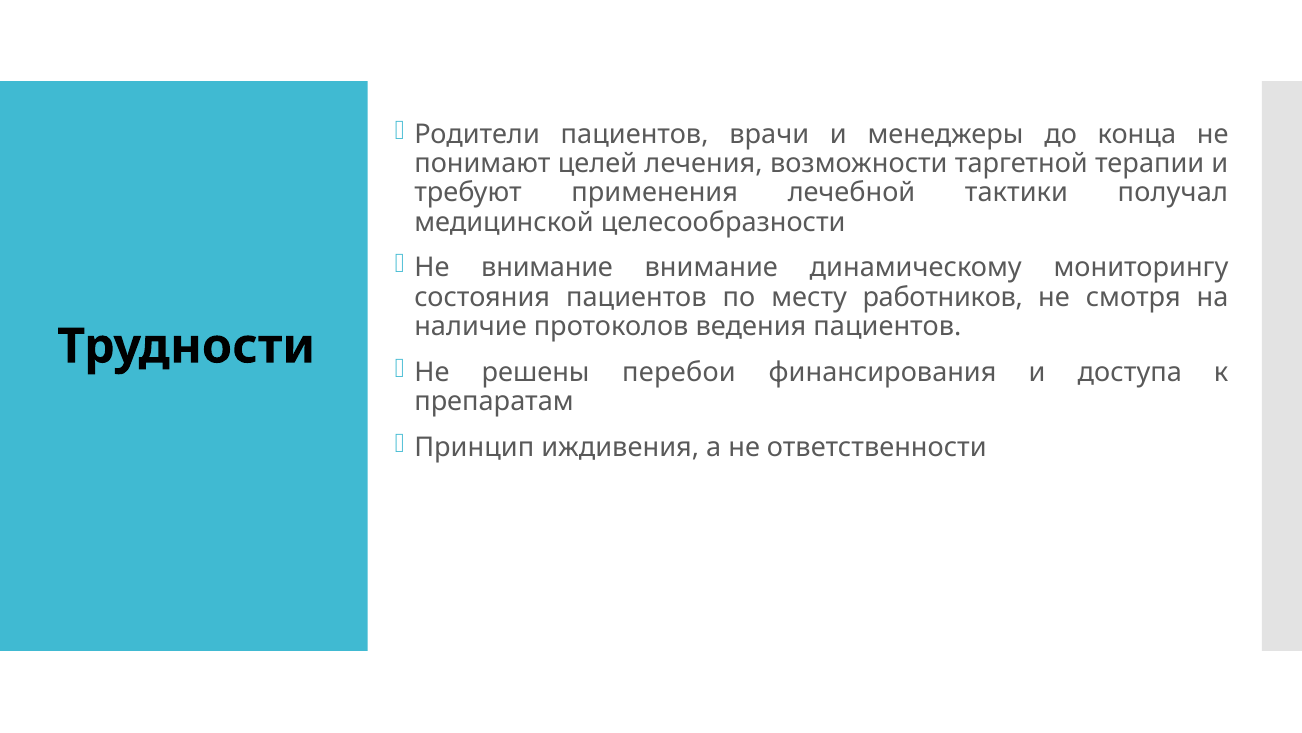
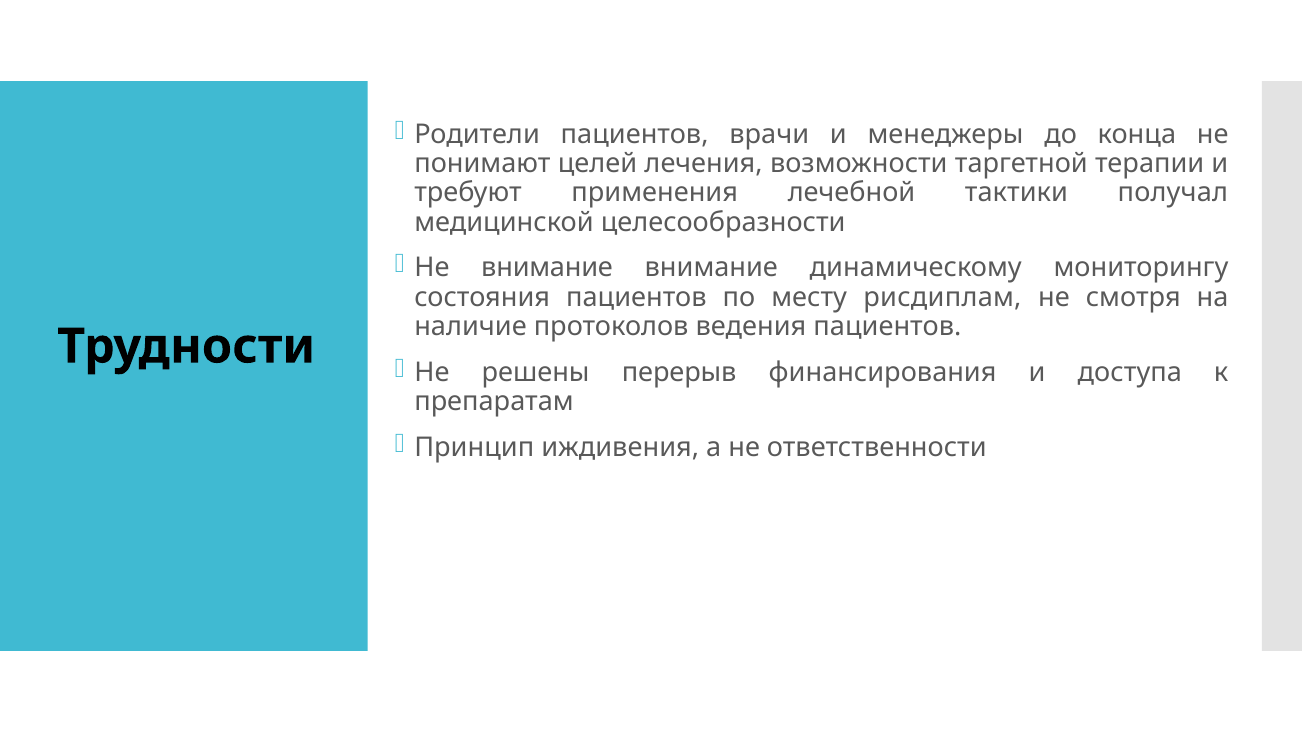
работников: работников -> рисдиплам
перебои: перебои -> перерыв
